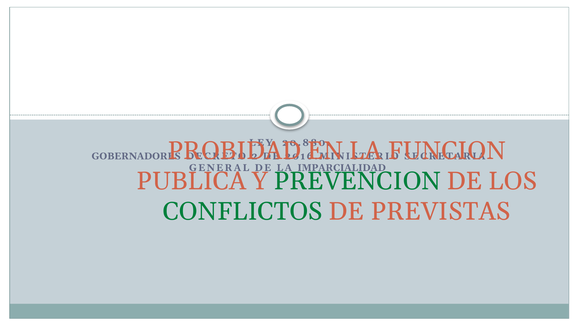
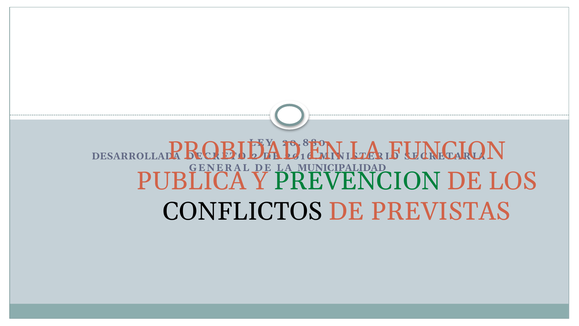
GOBERNADORES: GOBERNADORES -> DESARROLLADA
IMPARCIALIDAD: IMPARCIALIDAD -> MUNICIPALIDAD
CONFLICTOS colour: green -> black
